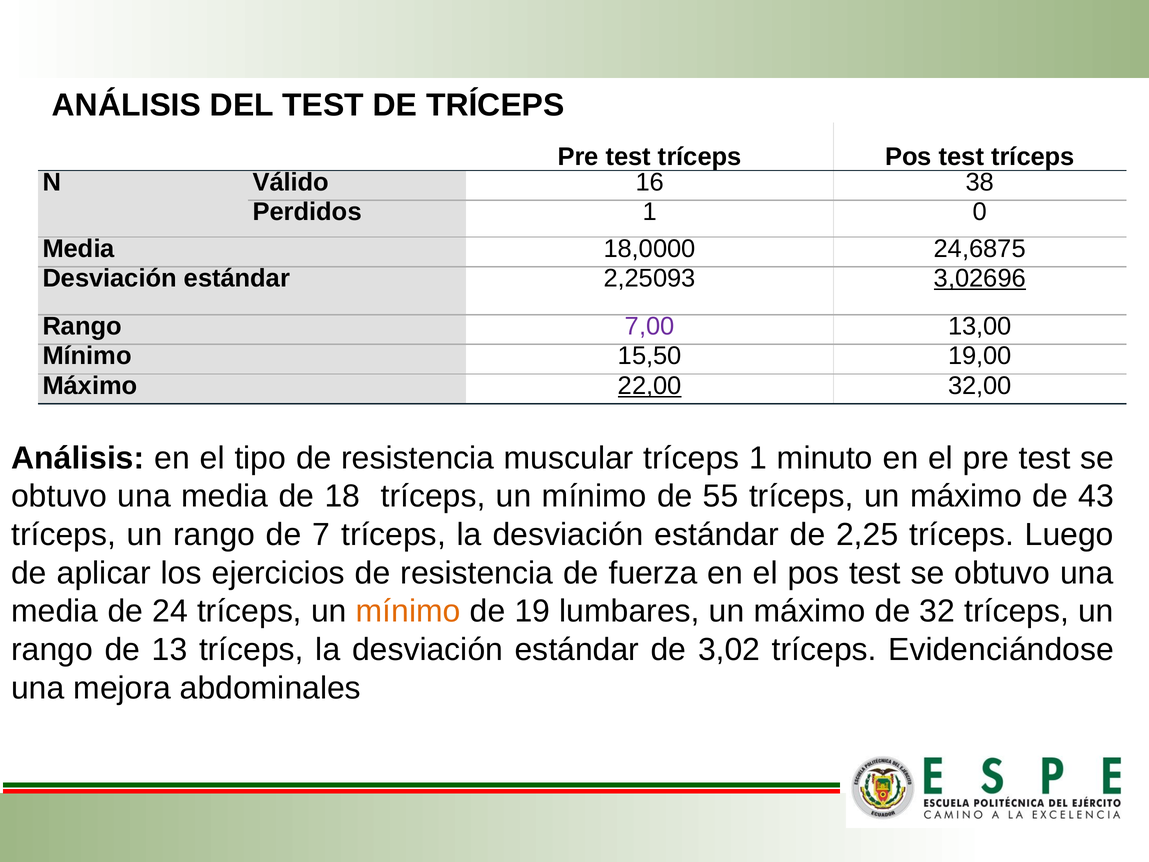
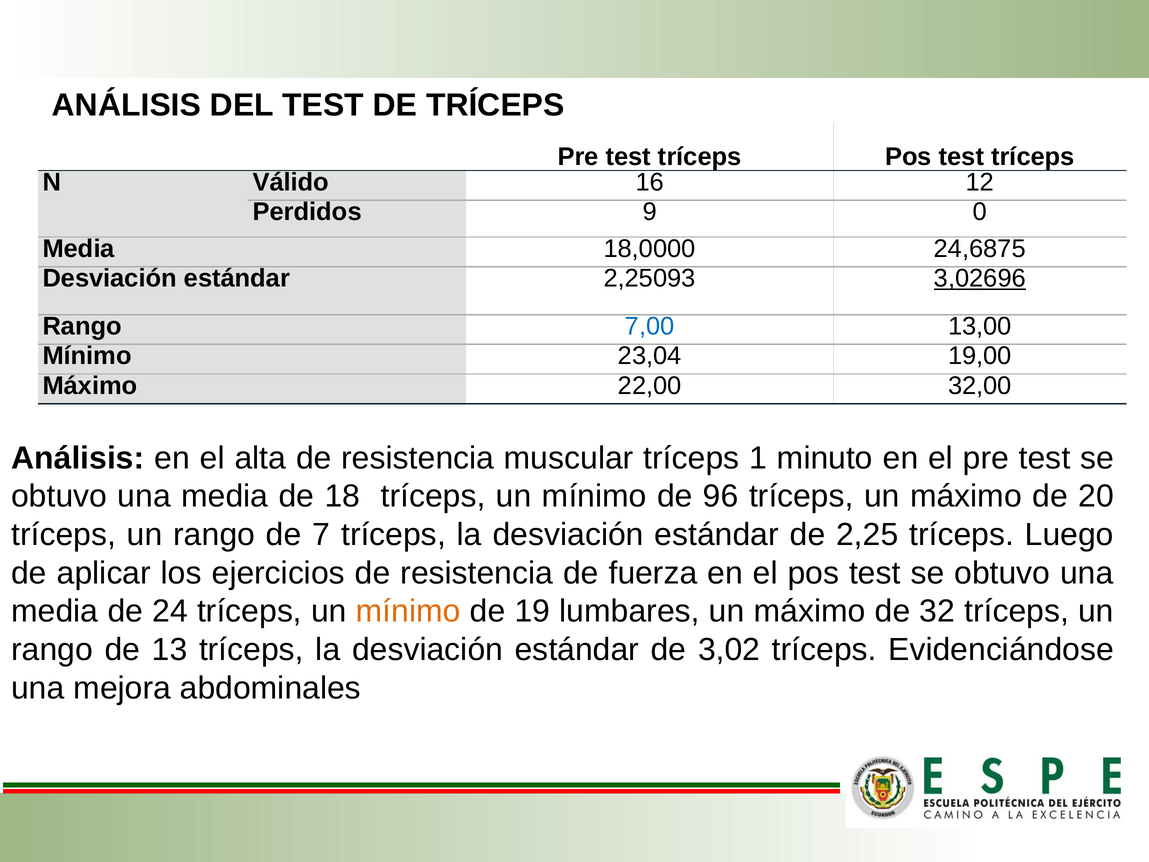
38: 38 -> 12
Perdidos 1: 1 -> 9
7,00 colour: purple -> blue
15,50: 15,50 -> 23,04
22,00 underline: present -> none
tipo: tipo -> alta
55: 55 -> 96
43: 43 -> 20
